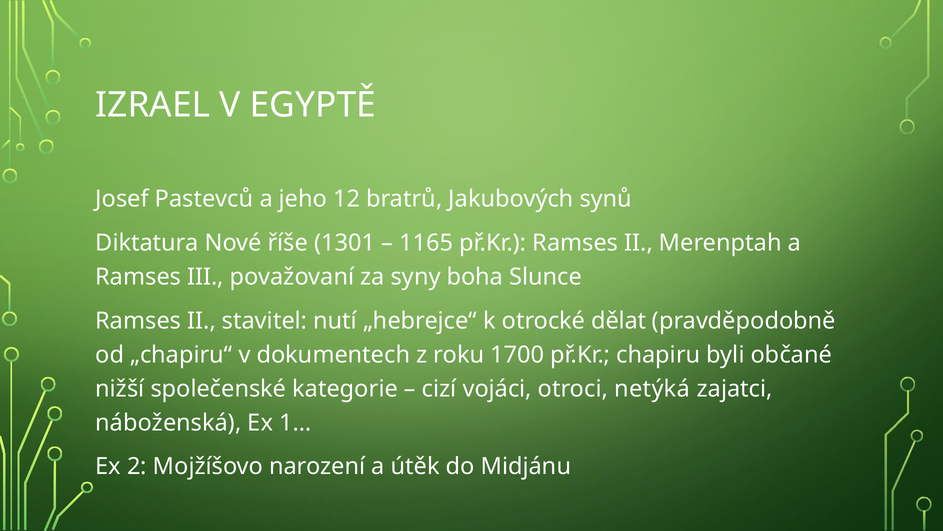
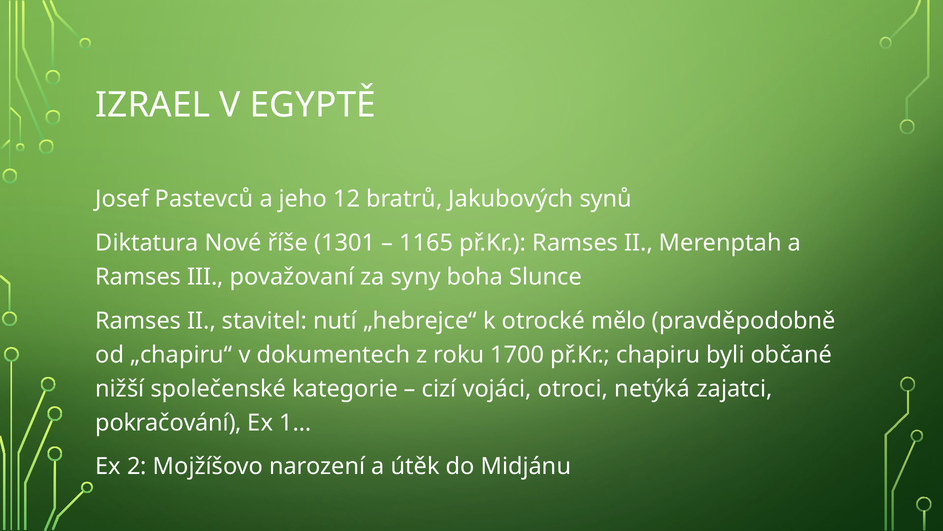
dělat: dělat -> mělo
náboženská: náboženská -> pokračování
